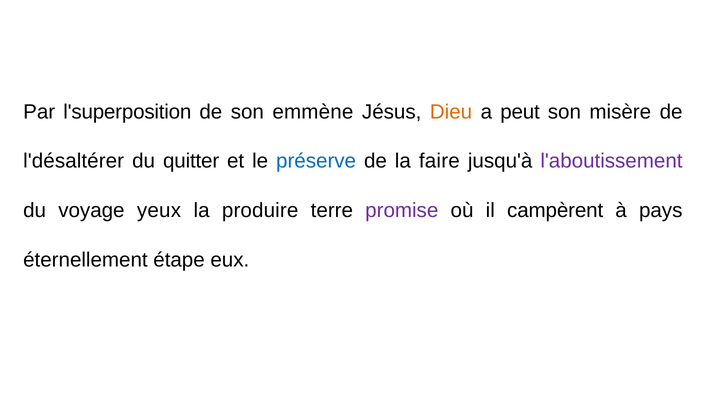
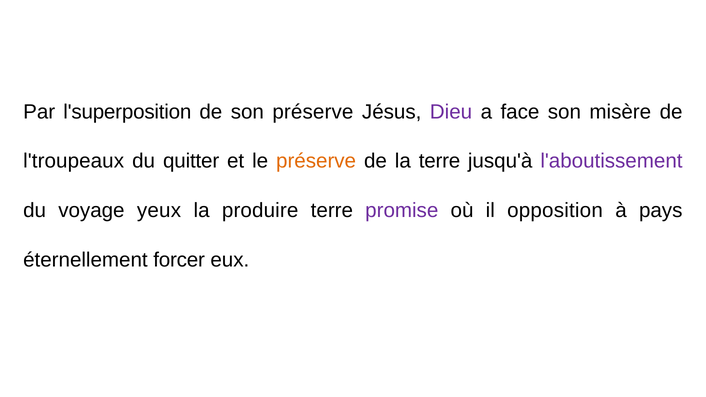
son emmène: emmène -> préserve
Dieu colour: orange -> purple
peut: peut -> face
l'désaltérer: l'désaltérer -> l'troupeaux
préserve at (316, 161) colour: blue -> orange
la faire: faire -> terre
campèrent: campèrent -> opposition
étape: étape -> forcer
